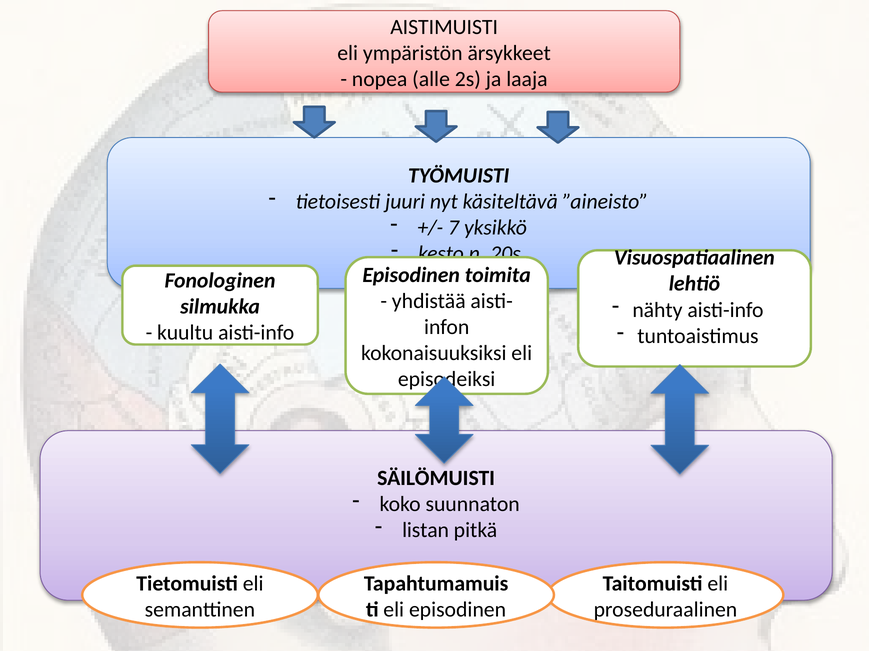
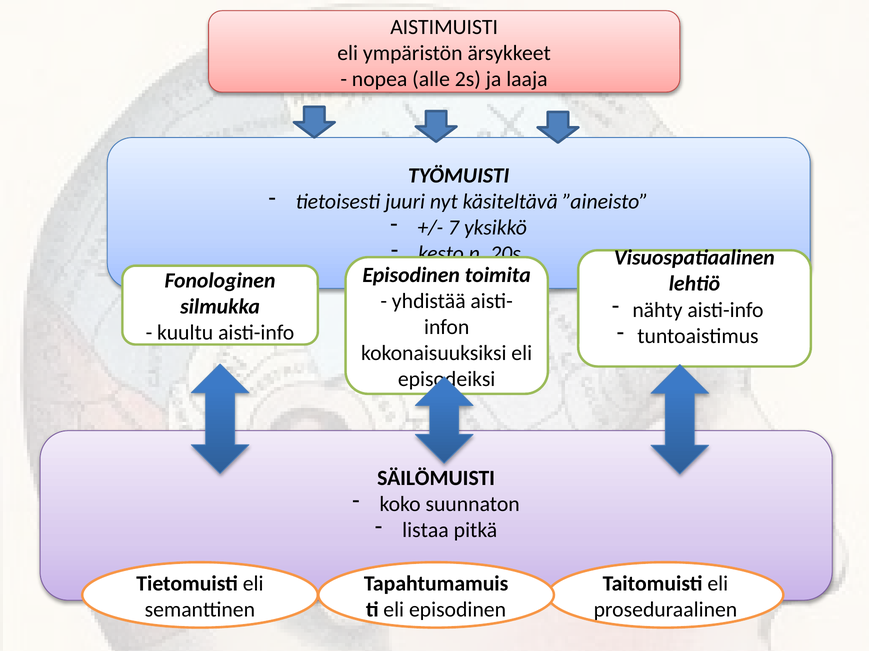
listan: listan -> listaa
